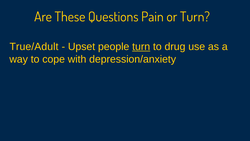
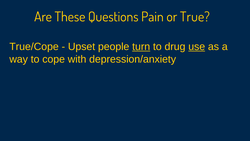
or Turn: Turn -> True
True/Adult: True/Adult -> True/Cope
use underline: none -> present
